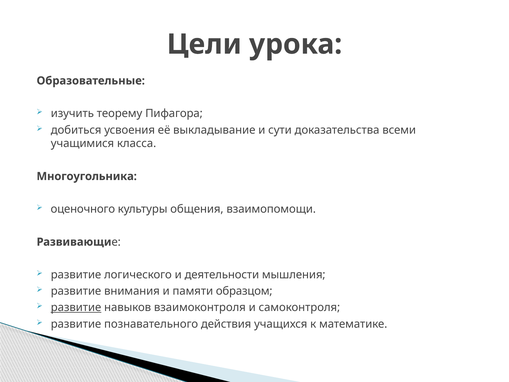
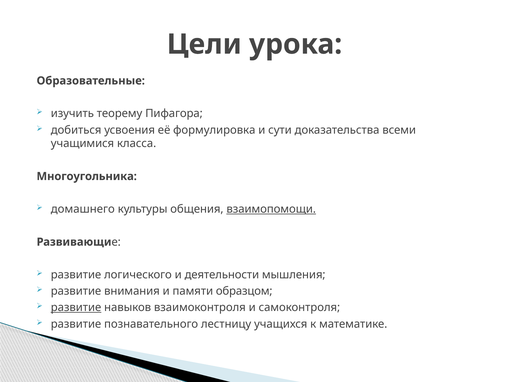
выкладывание: выкладывание -> формулировка
оценочного: оценочного -> домашнего
взаимопомощи underline: none -> present
действия: действия -> лестницу
